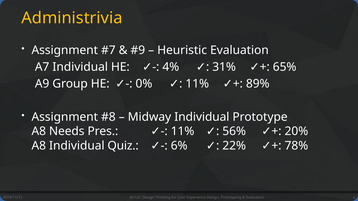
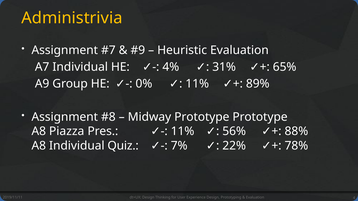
Midway Individual: Individual -> Prototype
20%: 20% -> 88%
Needs: Needs -> Piazza
6%: 6% -> 7%
